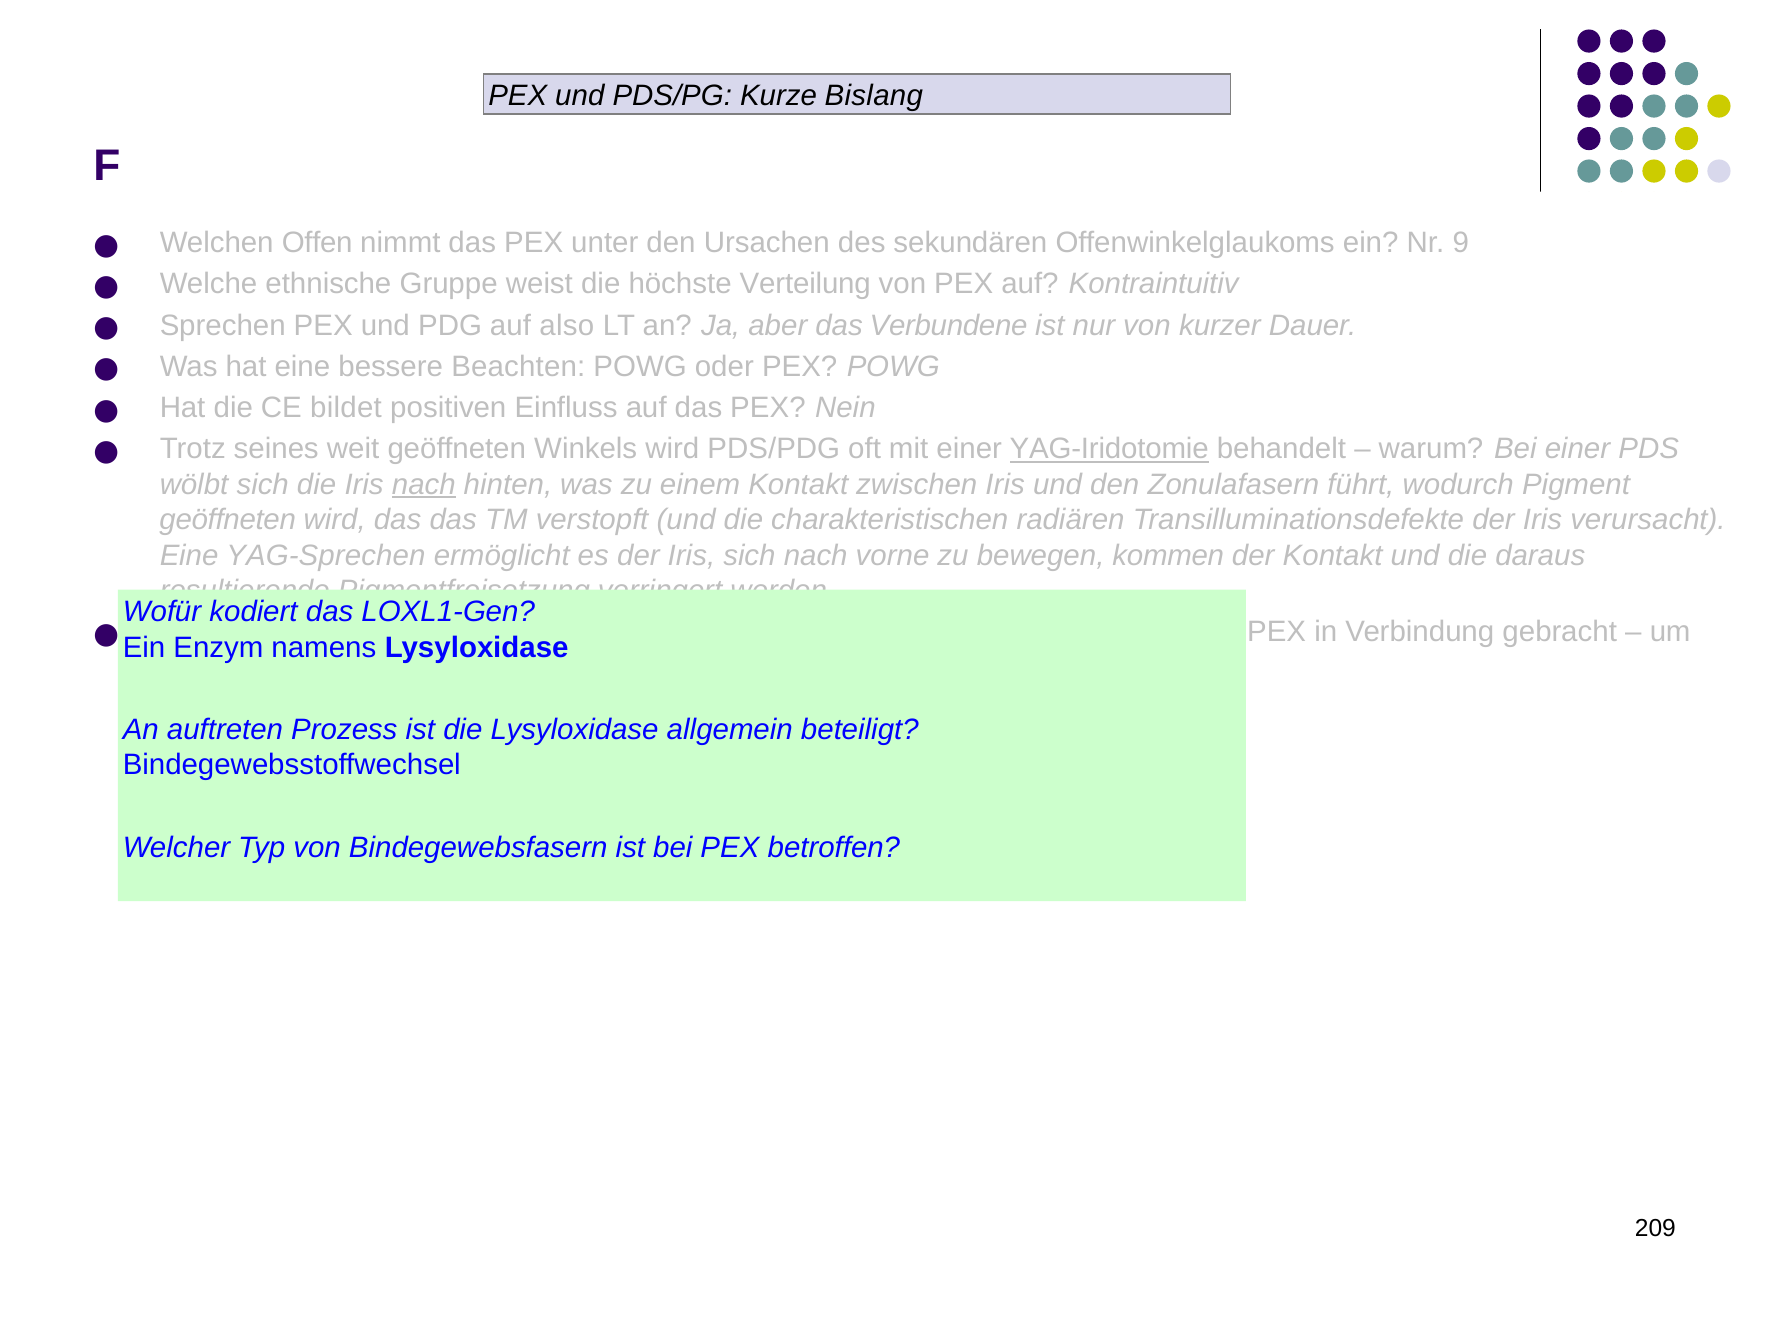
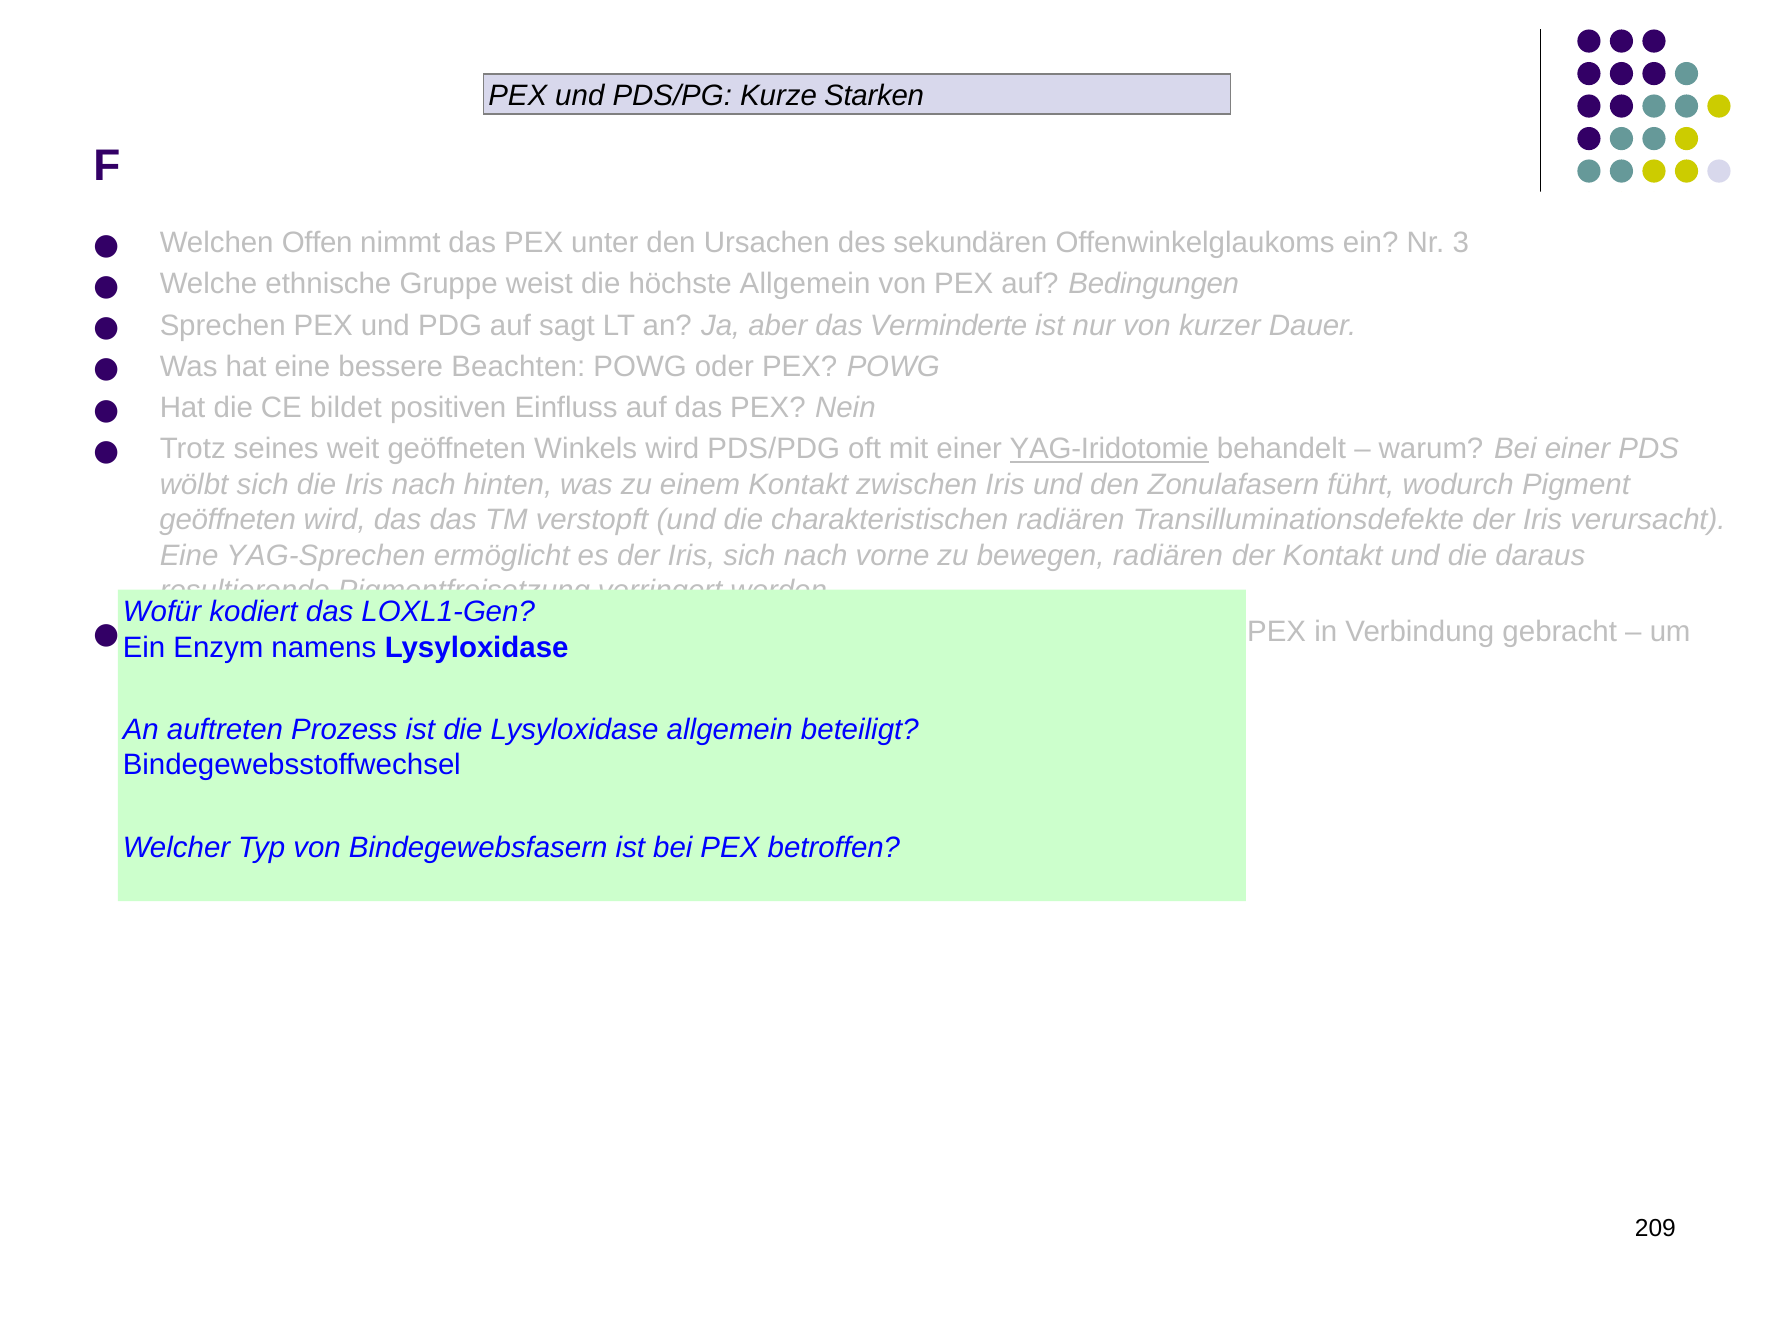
Bislang: Bislang -> Starken
9: 9 -> 3
höchste Verteilung: Verteilung -> Allgemein
Kontraintuitiv: Kontraintuitiv -> Bedingungen
also: also -> sagt
Verbundene: Verbundene -> Verminderte
nach at (424, 485) underline: present -> none
bewegen kommen: kommen -> radiären
